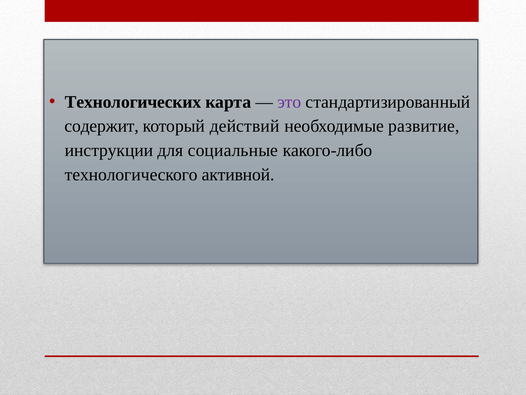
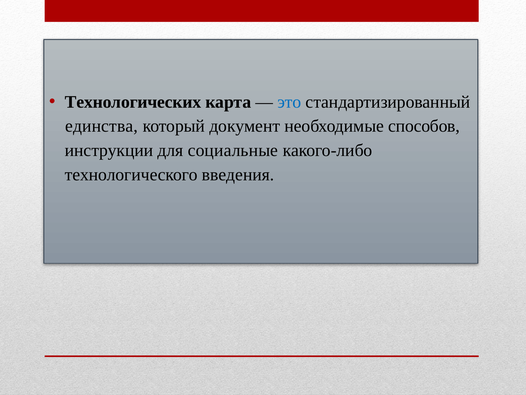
это colour: purple -> blue
содержит: содержит -> единства
действий: действий -> документ
развитие: развитие -> способов
активной: активной -> введения
